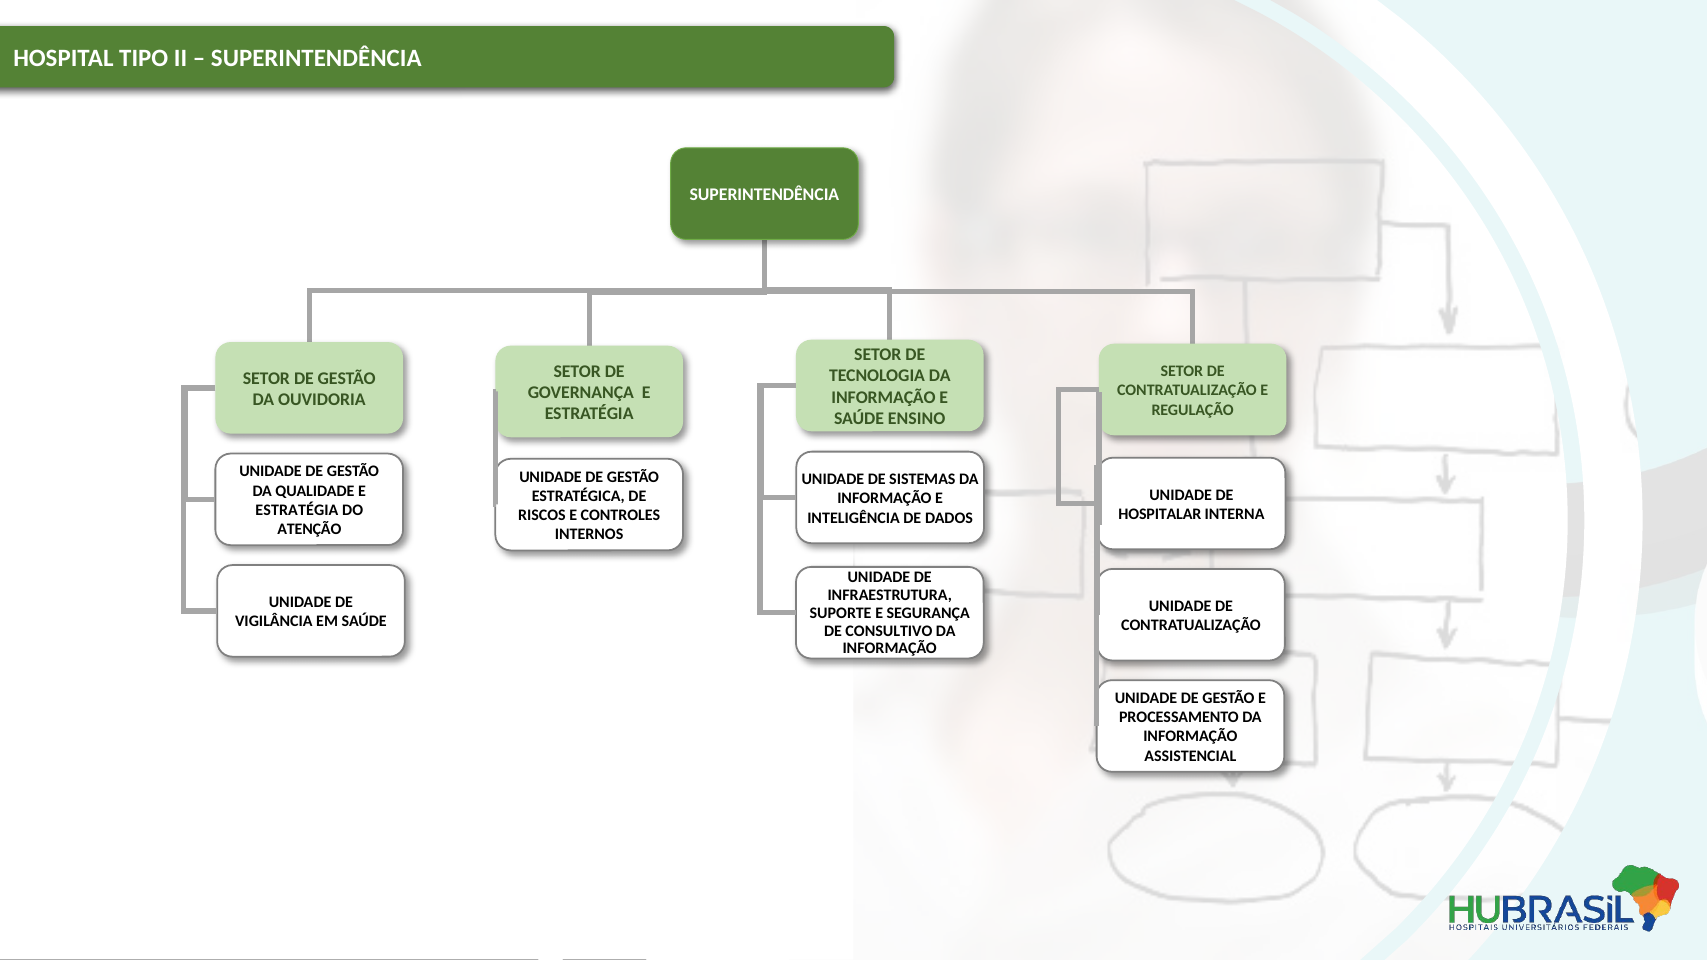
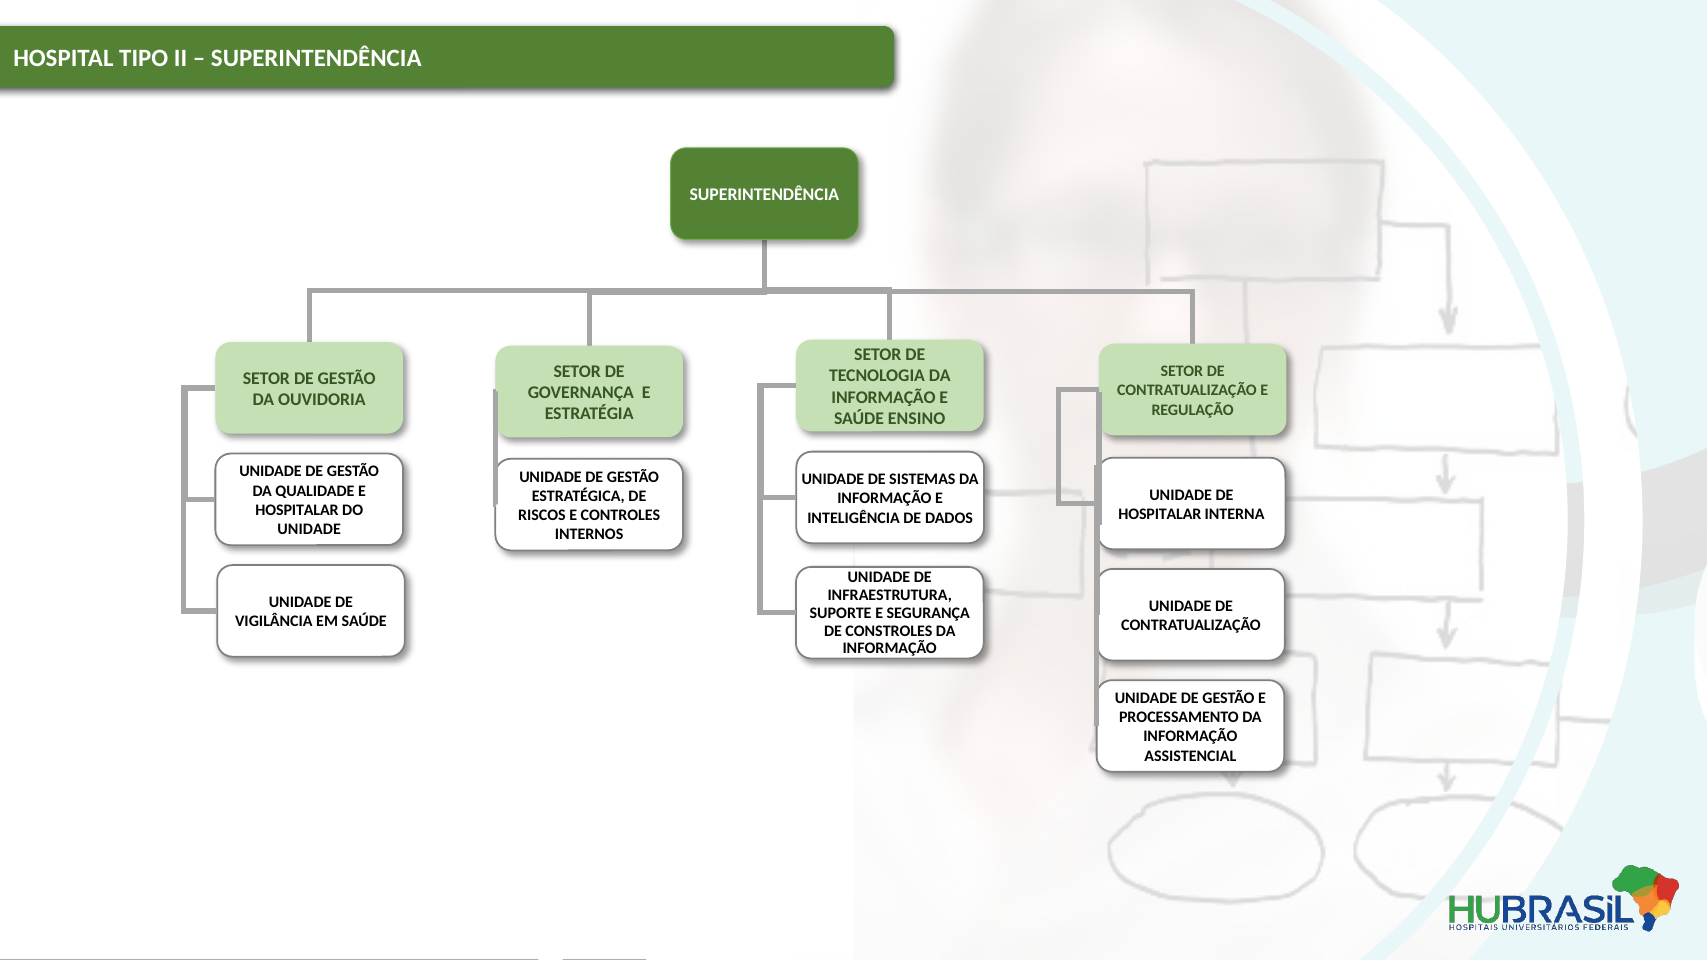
ESTRATÉGIA at (297, 510): ESTRATÉGIA -> HOSPITALAR
ATENÇÃO at (309, 529): ATENÇÃO -> UNIDADE
CONSULTIVO: CONSULTIVO -> CONSTROLES
